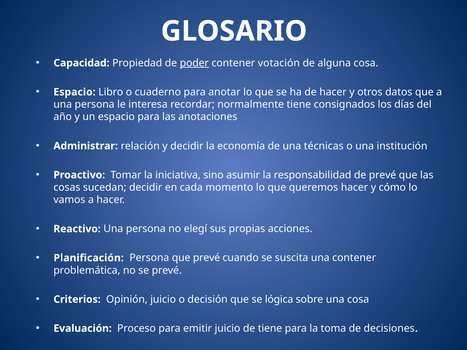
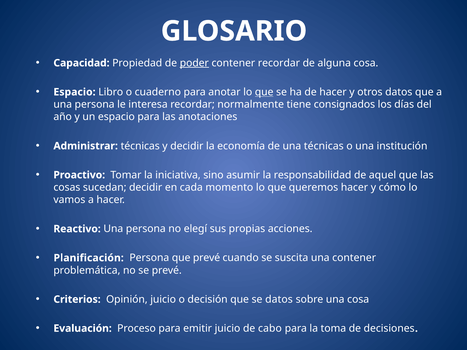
contener votación: votación -> recordar
que at (264, 92) underline: none -> present
Administrar relación: relación -> técnicas
de prevé: prevé -> aquel
se lógica: lógica -> datos
de tiene: tiene -> cabo
